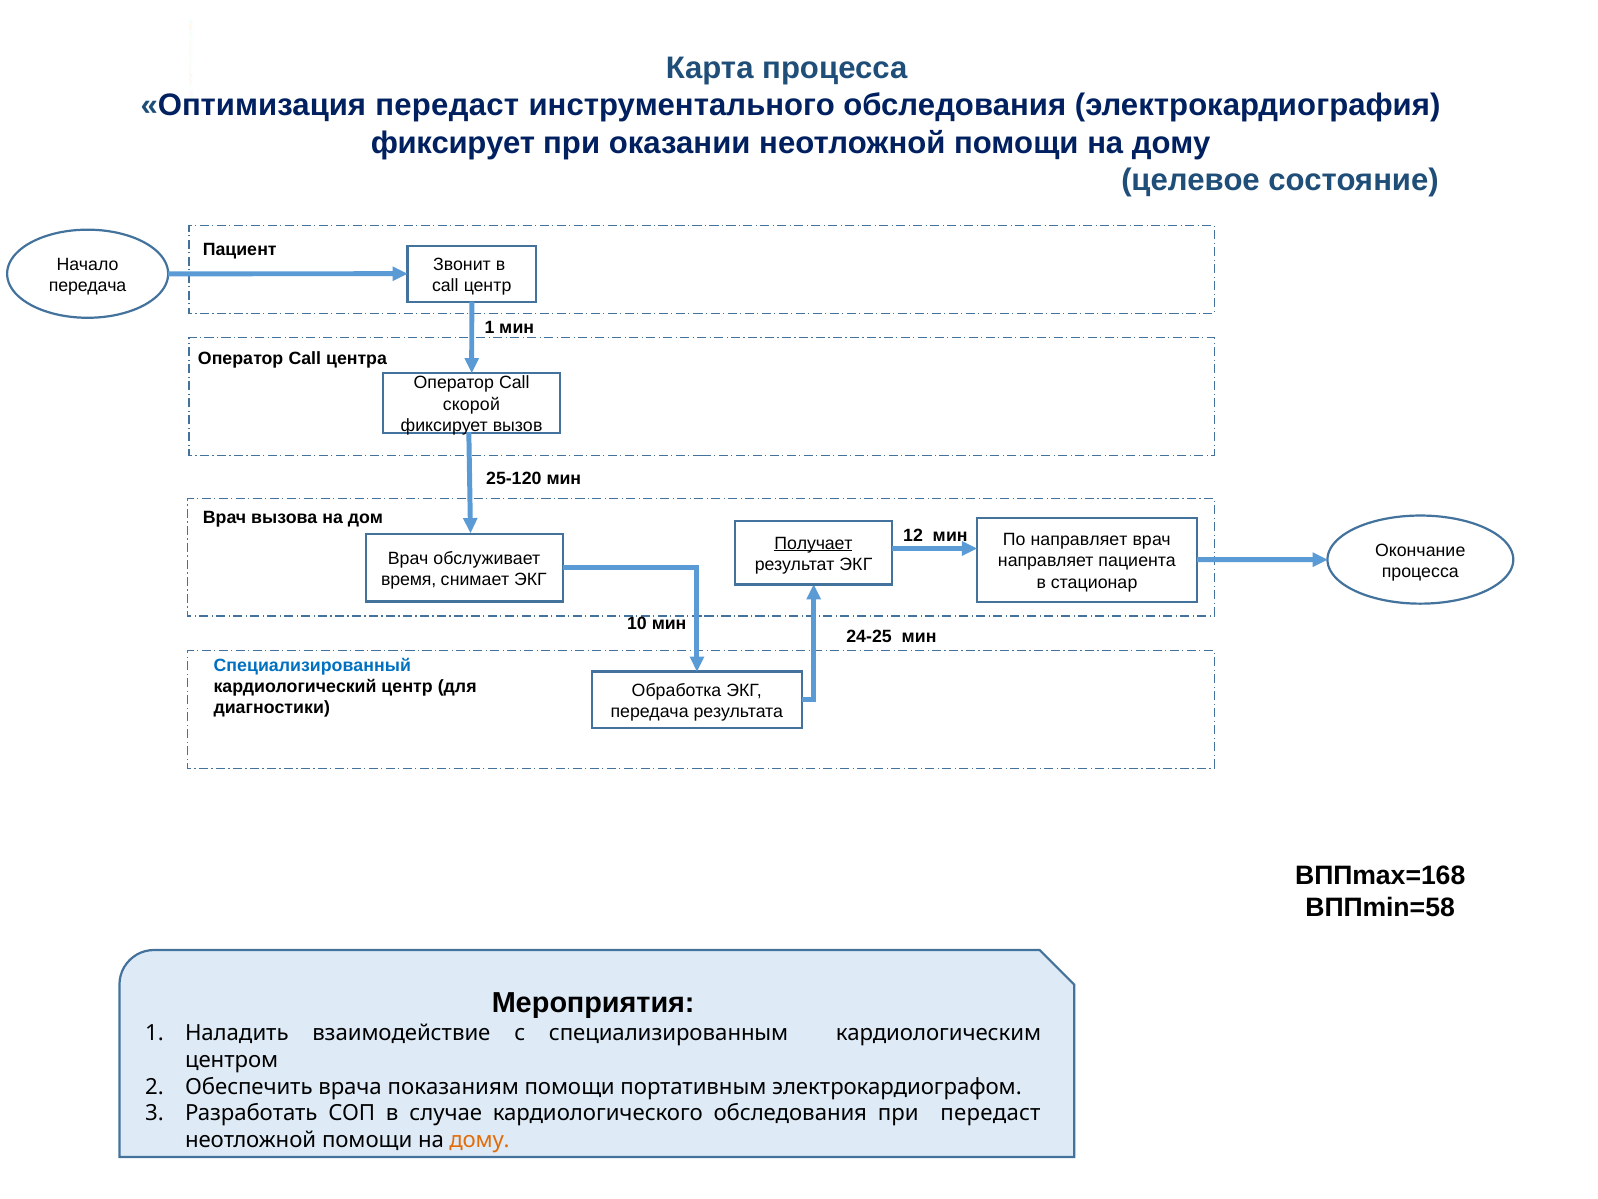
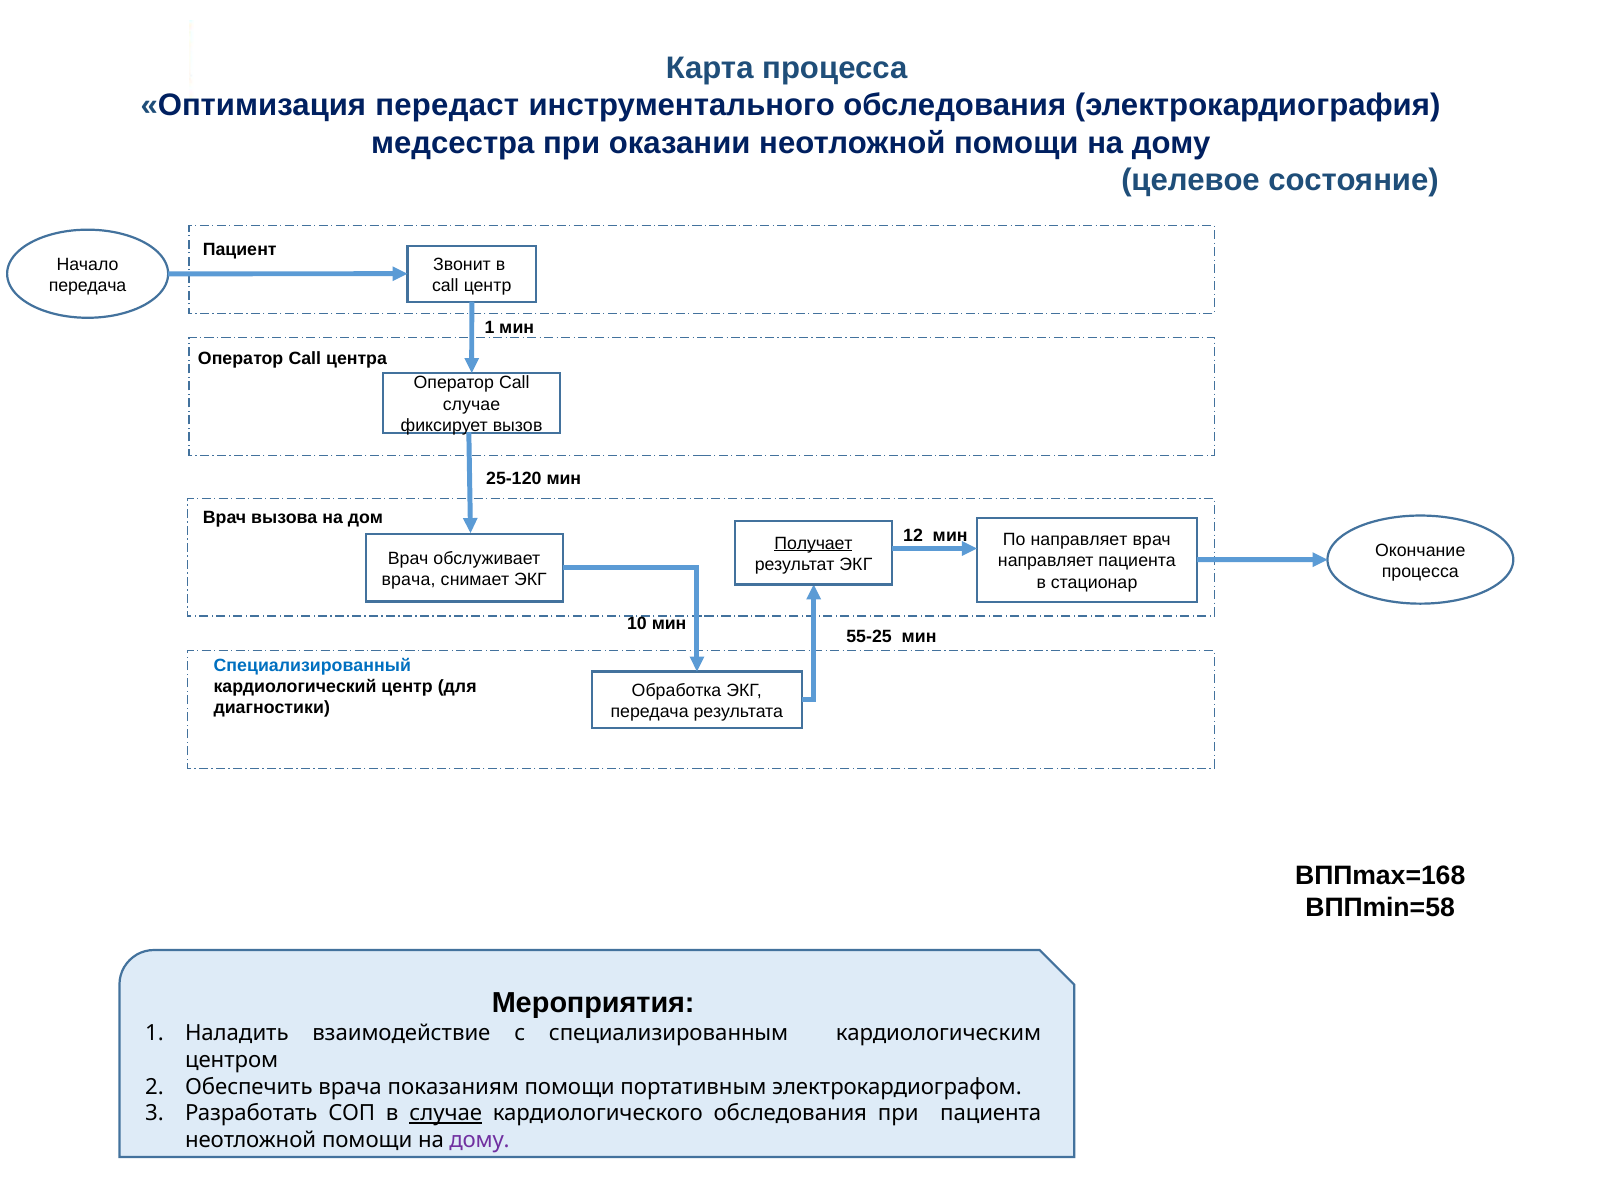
фиксирует at (453, 143): фиксирует -> медсестра
скорой at (471, 404): скорой -> случае
время at (409, 580): время -> врача
24-25: 24-25 -> 55-25
случае at (446, 1113) underline: none -> present
при передаст: передаст -> пациента
дому at (480, 1140) colour: orange -> purple
